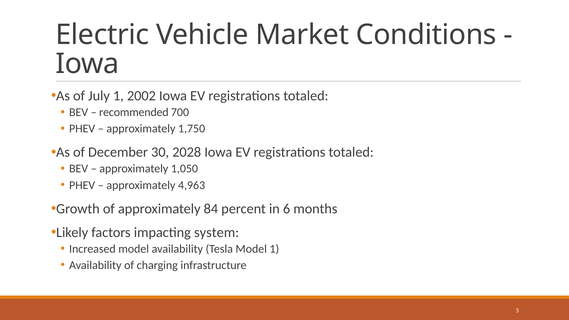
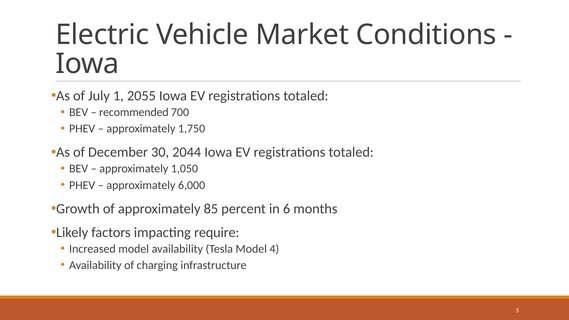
2002: 2002 -> 2055
2028: 2028 -> 2044
4,963: 4,963 -> 6,000
84: 84 -> 85
system: system -> require
Model 1: 1 -> 4
